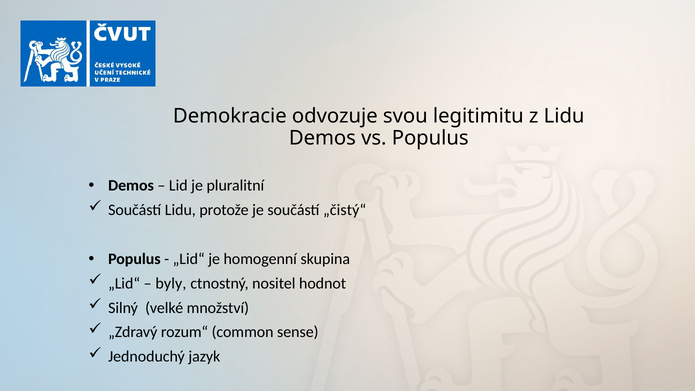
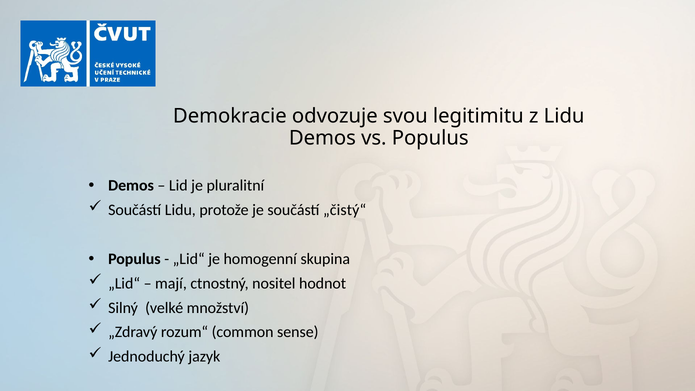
byly: byly -> mají
